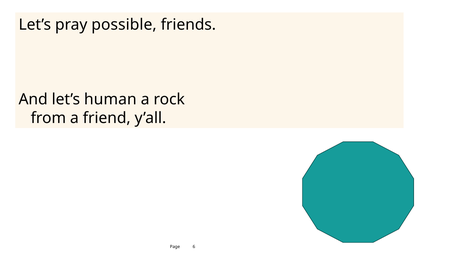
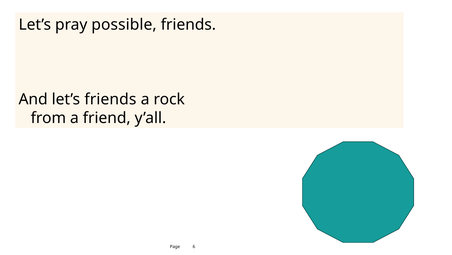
let’s human: human -> friends
